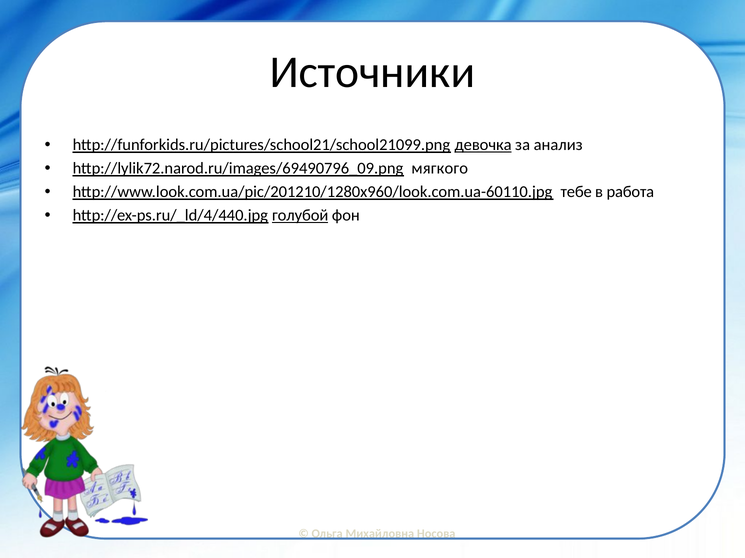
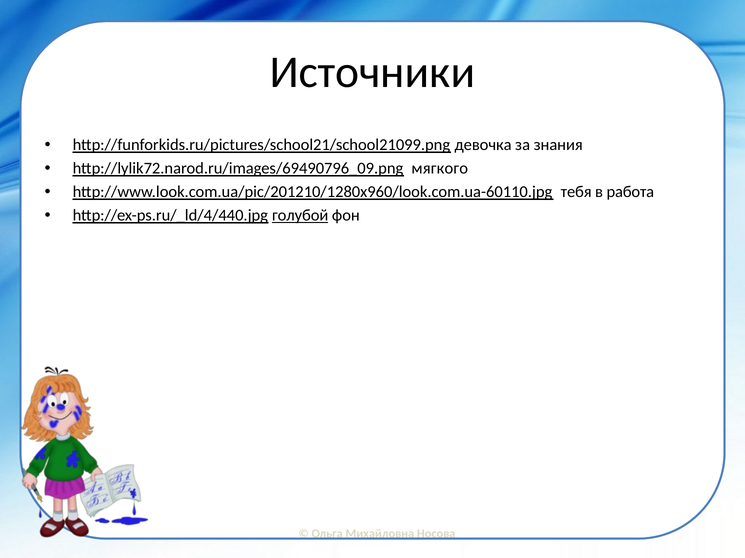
девочка underline: present -> none
анализ: анализ -> знания
тебе: тебе -> тебя
